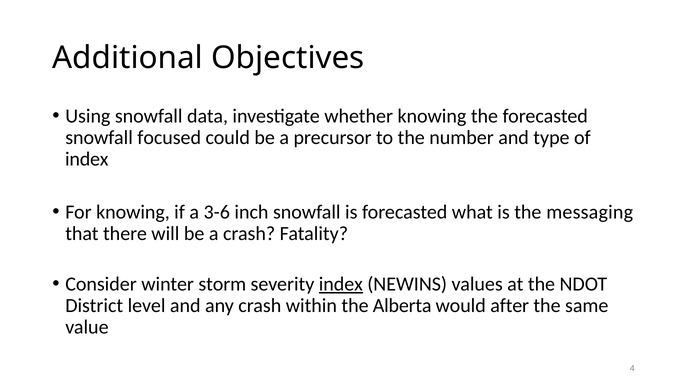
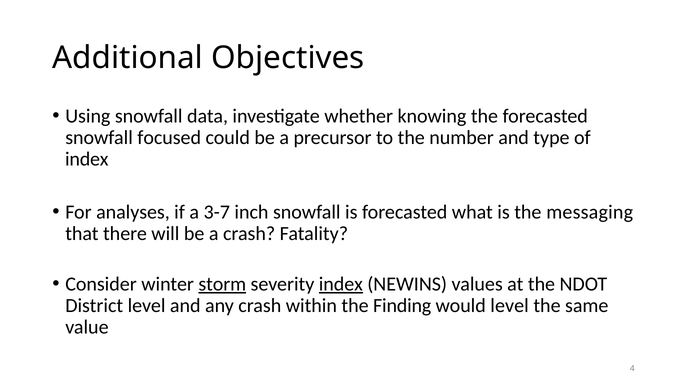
For knowing: knowing -> analyses
3-6: 3-6 -> 3-7
storm underline: none -> present
Alberta: Alberta -> Finding
would after: after -> level
